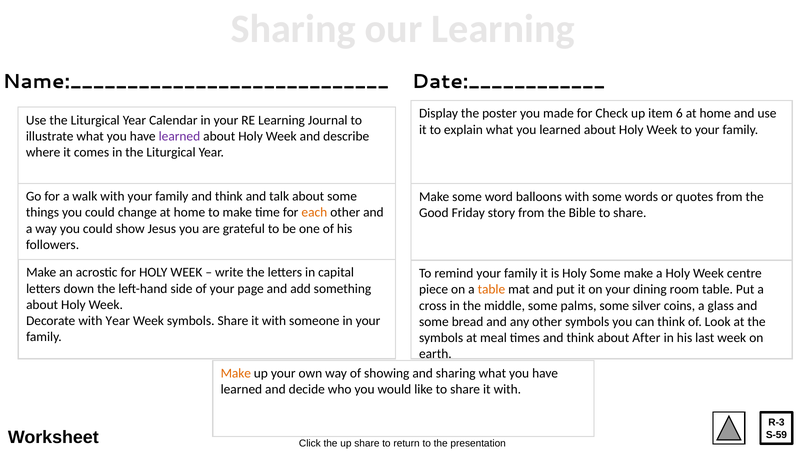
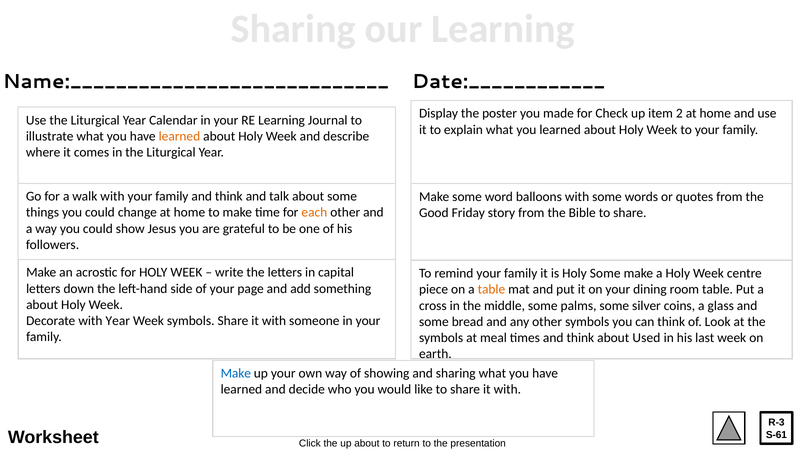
6: 6 -> 2
learned at (179, 136) colour: purple -> orange
After: After -> Used
Make at (236, 373) colour: orange -> blue
up share: share -> about
S-59: S-59 -> S-61
